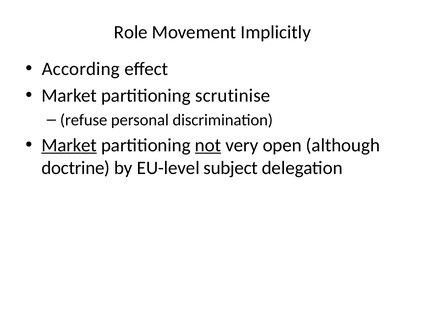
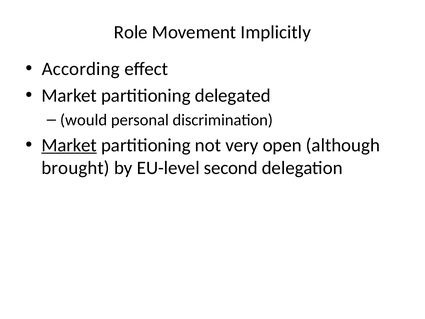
scrutinise: scrutinise -> delegated
refuse: refuse -> would
not underline: present -> none
doctrine: doctrine -> brought
subject: subject -> second
